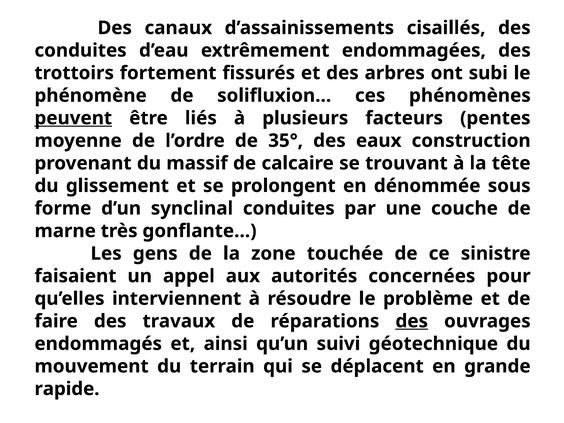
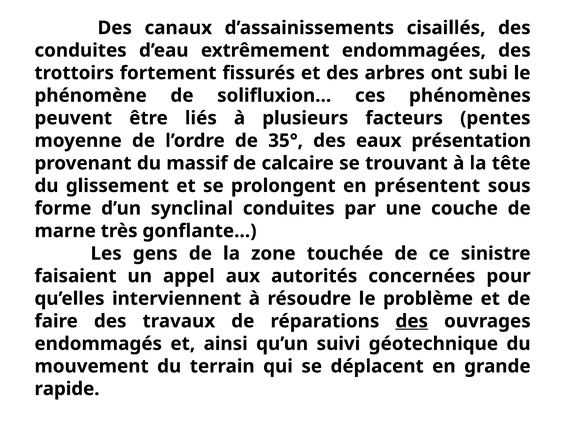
peuvent underline: present -> none
construction: construction -> présentation
dénommée: dénommée -> présentent
